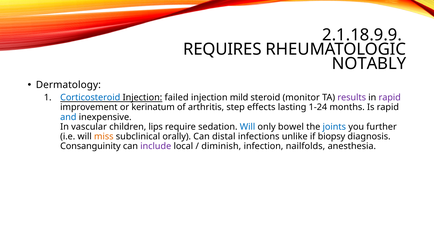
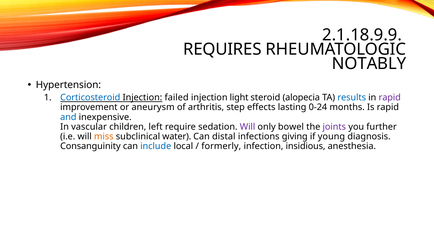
Dermatology: Dermatology -> Hypertension
mild: mild -> light
monitor: monitor -> alopecia
results colour: purple -> blue
kerinatum: kerinatum -> aneurysm
1-24: 1-24 -> 0-24
lips: lips -> left
Will at (248, 127) colour: blue -> purple
joints colour: blue -> purple
orally: orally -> water
unlike: unlike -> giving
biopsy: biopsy -> young
include colour: purple -> blue
diminish: diminish -> formerly
nailfolds: nailfolds -> insidious
